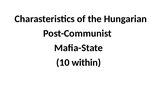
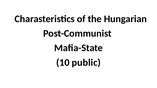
within: within -> public
